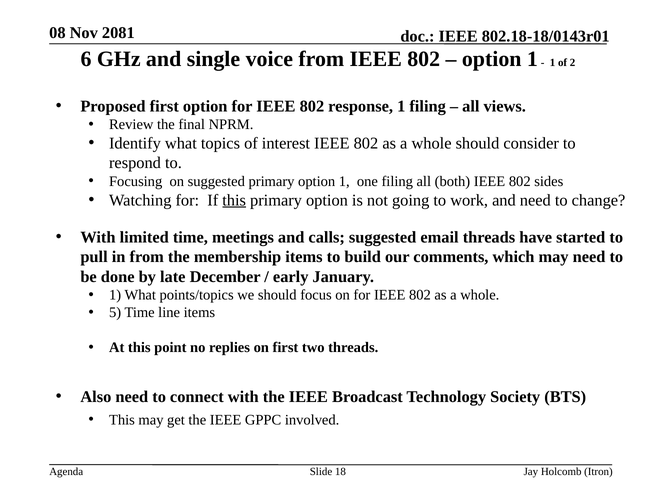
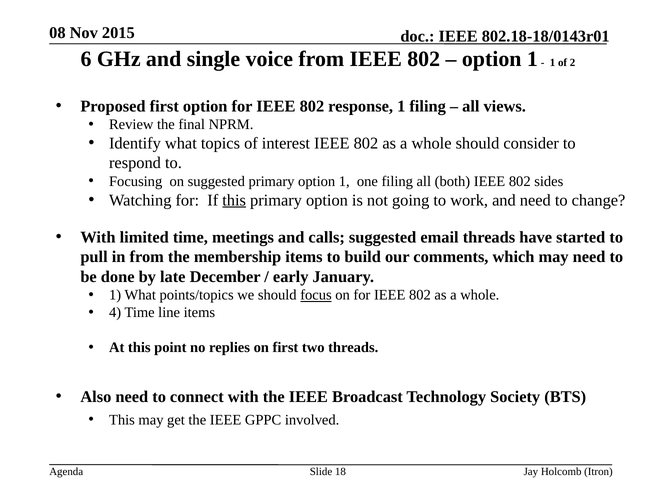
2081: 2081 -> 2015
focus underline: none -> present
5: 5 -> 4
